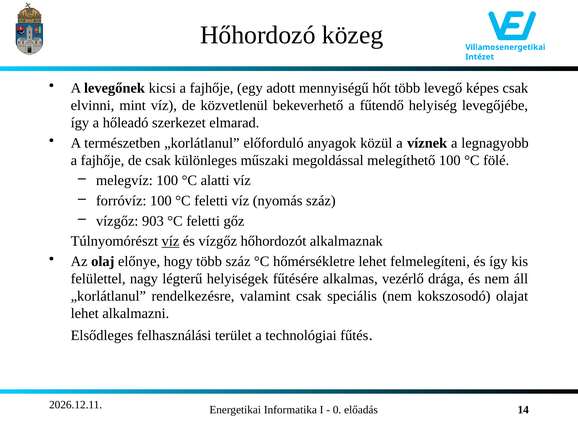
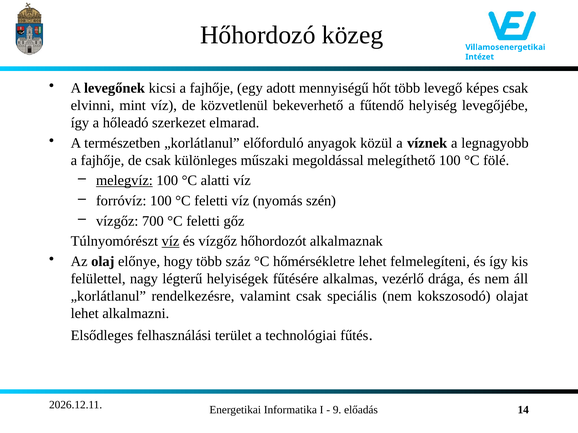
melegvíz underline: none -> present
nyomás száz: száz -> szén
903: 903 -> 700
0: 0 -> 9
